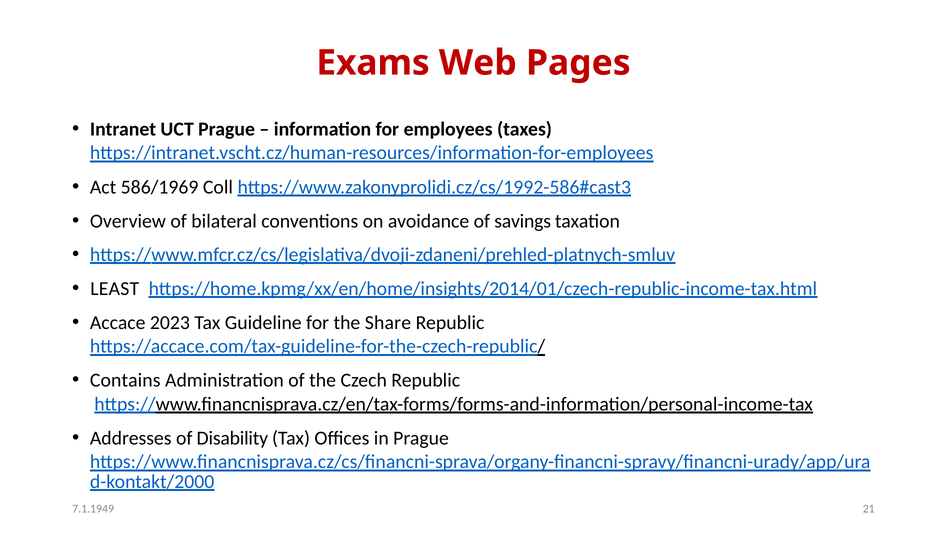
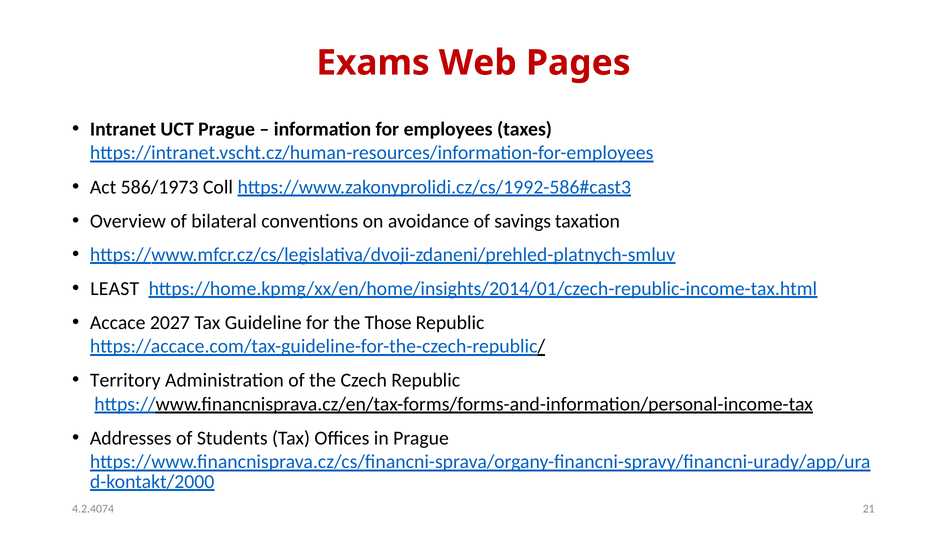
586/1969: 586/1969 -> 586/1973
2023: 2023 -> 2027
Share: Share -> Those
Contains: Contains -> Territory
Disability: Disability -> Students
7.1.1949: 7.1.1949 -> 4.2.4074
